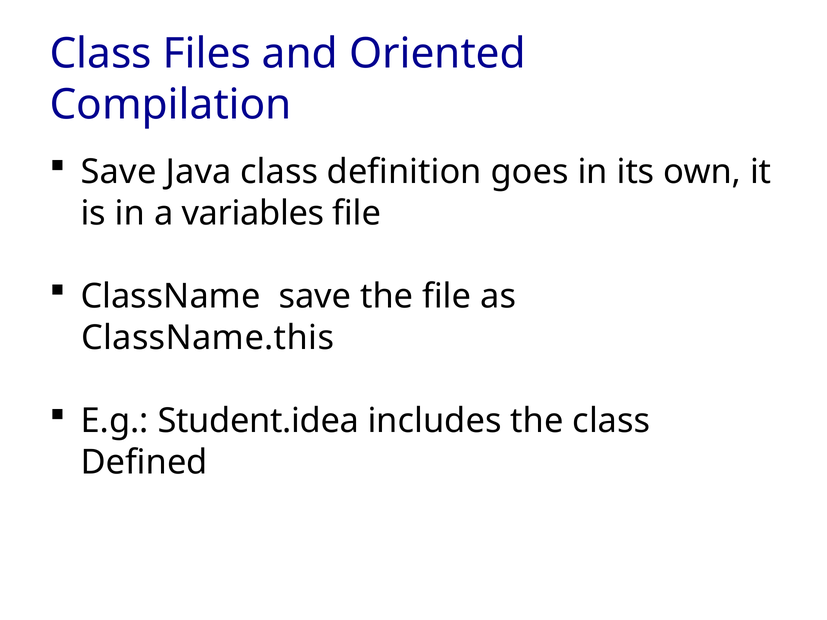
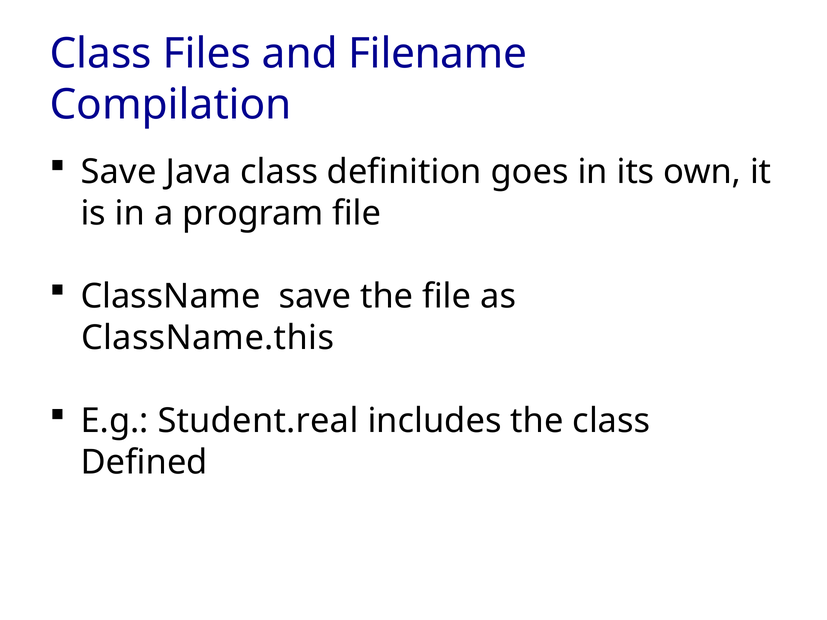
Oriented: Oriented -> Filename
variables: variables -> program
Student.idea: Student.idea -> Student.real
